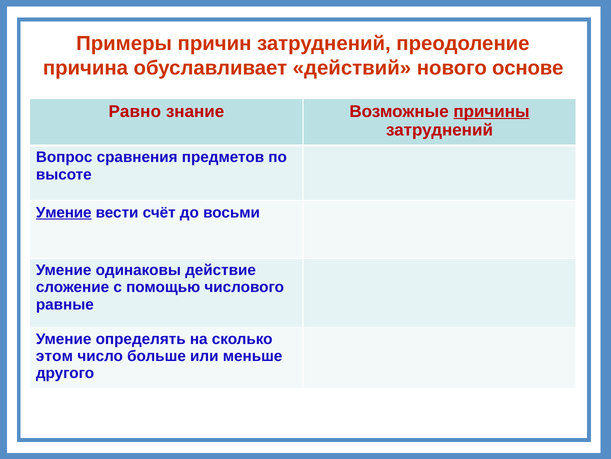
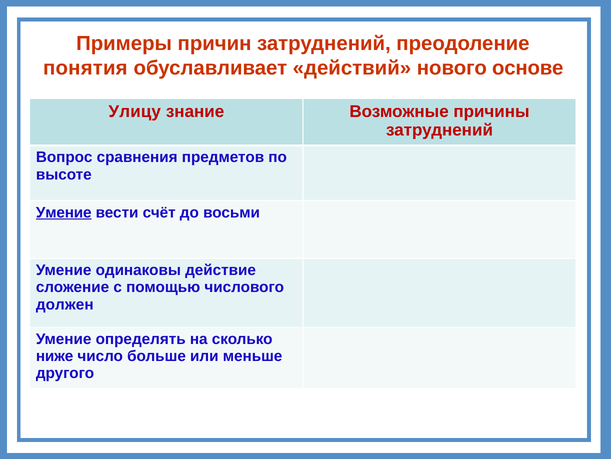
причина: причина -> понятия
Равно: Равно -> Улицу
причины underline: present -> none
равные: равные -> должен
этом: этом -> ниже
